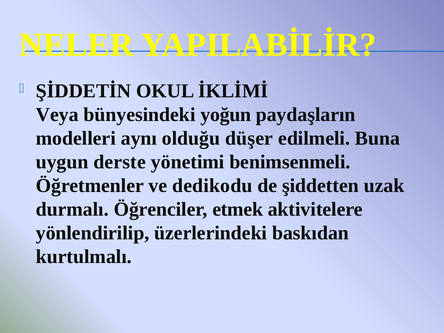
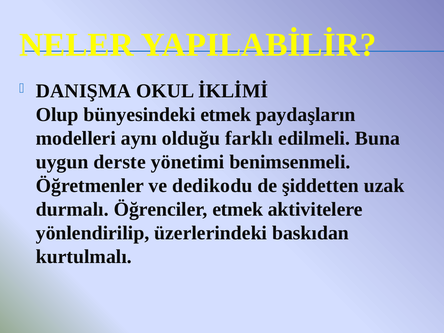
ŞİDDETİN: ŞİDDETİN -> DANIŞMA
Veya: Veya -> Olup
bünyesindeki yoğun: yoğun -> etmek
düşer: düşer -> farklı
